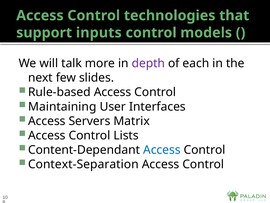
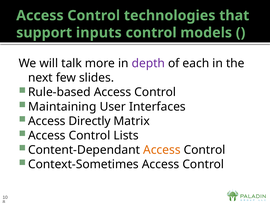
Servers: Servers -> Directly
Access at (162, 150) colour: blue -> orange
Context-Separation: Context-Separation -> Context-Sometimes
